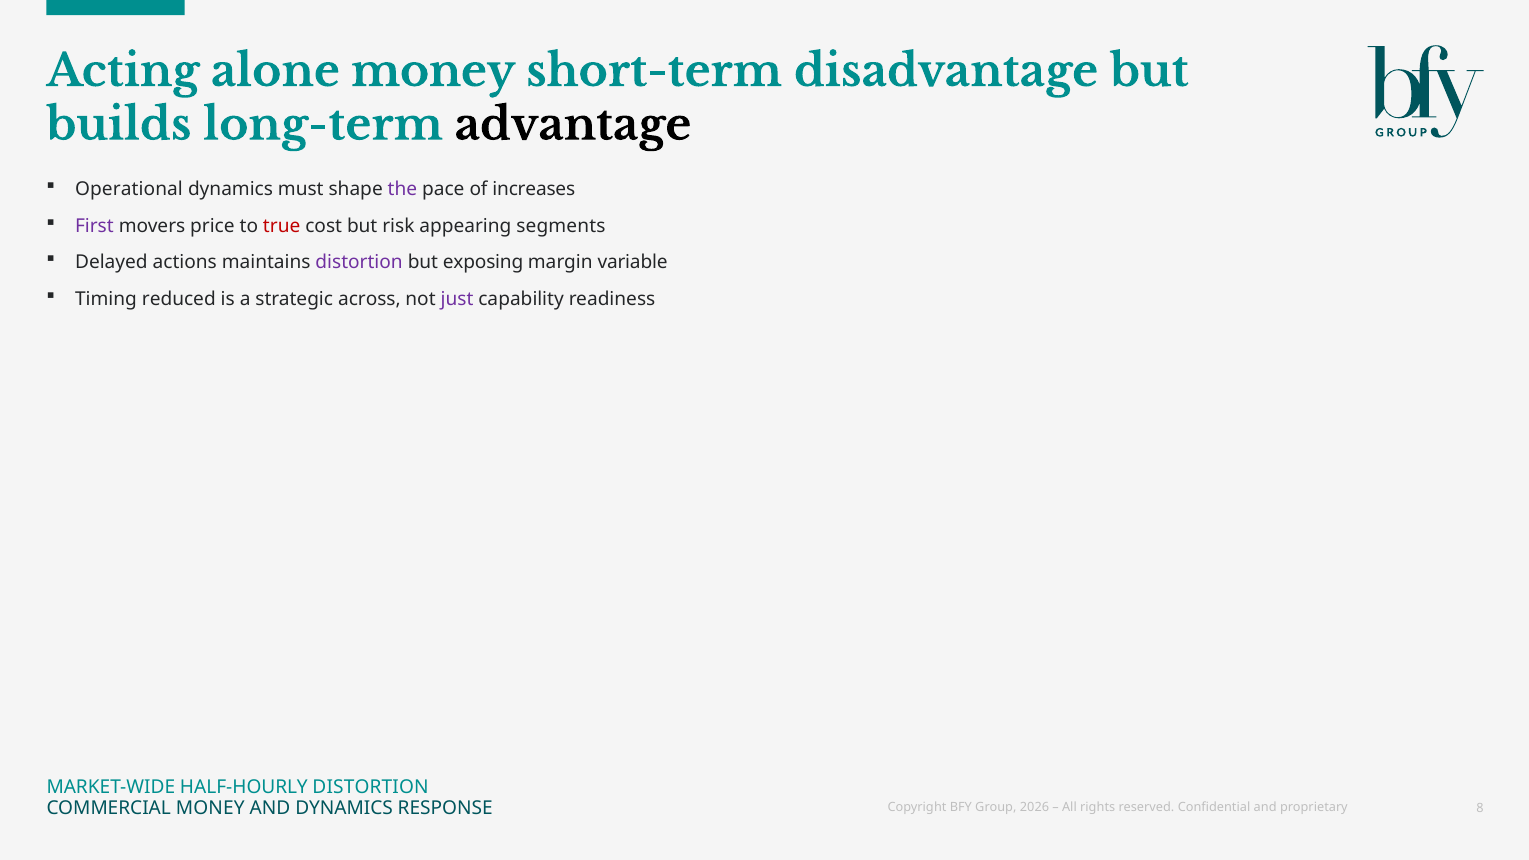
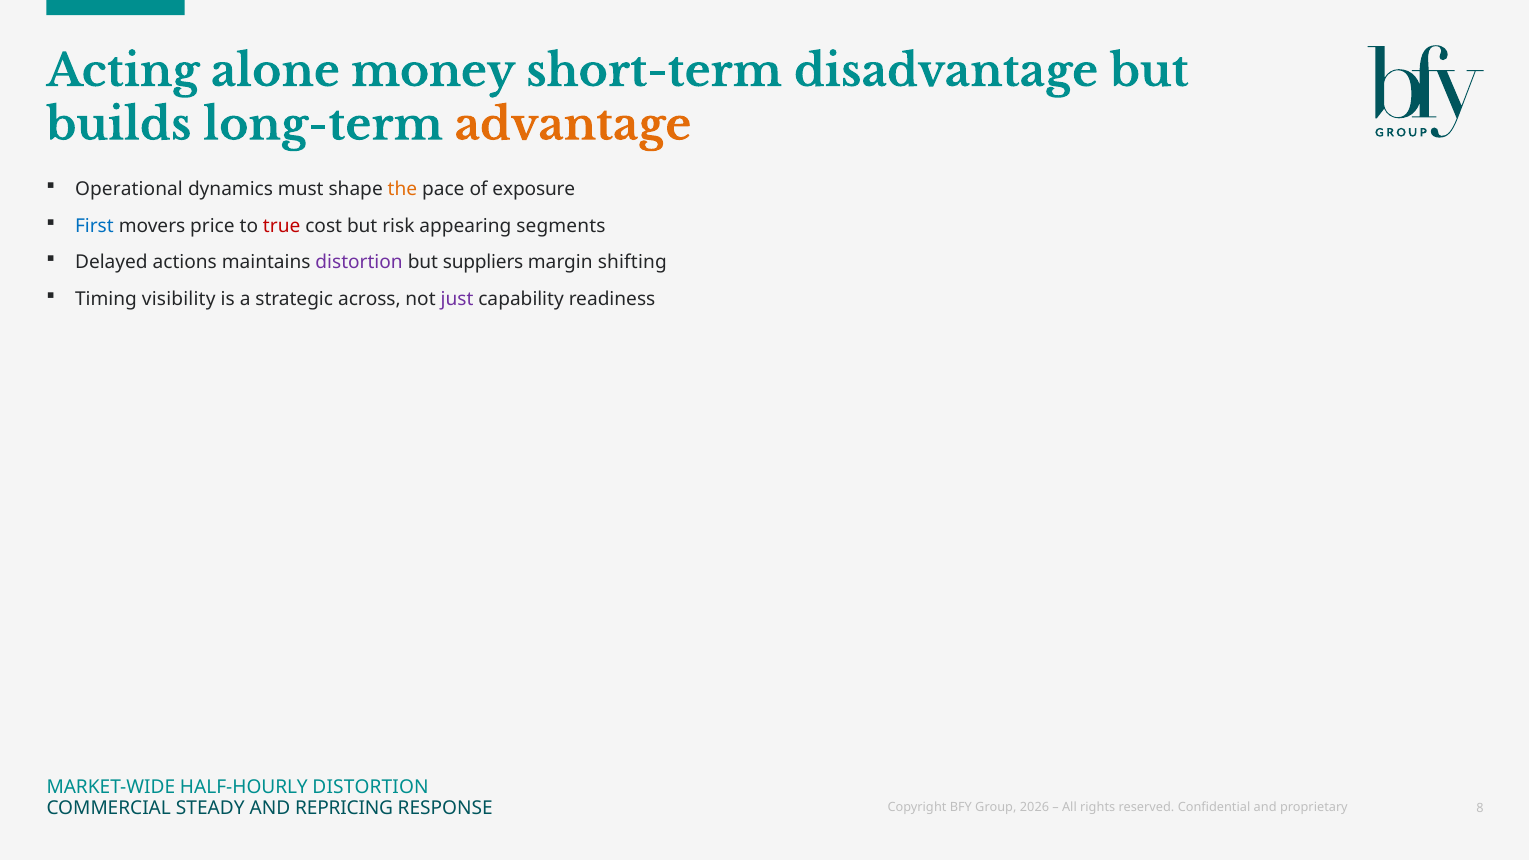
advantage colour: black -> orange
the colour: purple -> orange
increases: increases -> exposure
First colour: purple -> blue
exposing: exposing -> suppliers
variable: variable -> shifting
reduced: reduced -> visibility
COMMERCIAL MONEY: MONEY -> STEADY
AND DYNAMICS: DYNAMICS -> REPRICING
